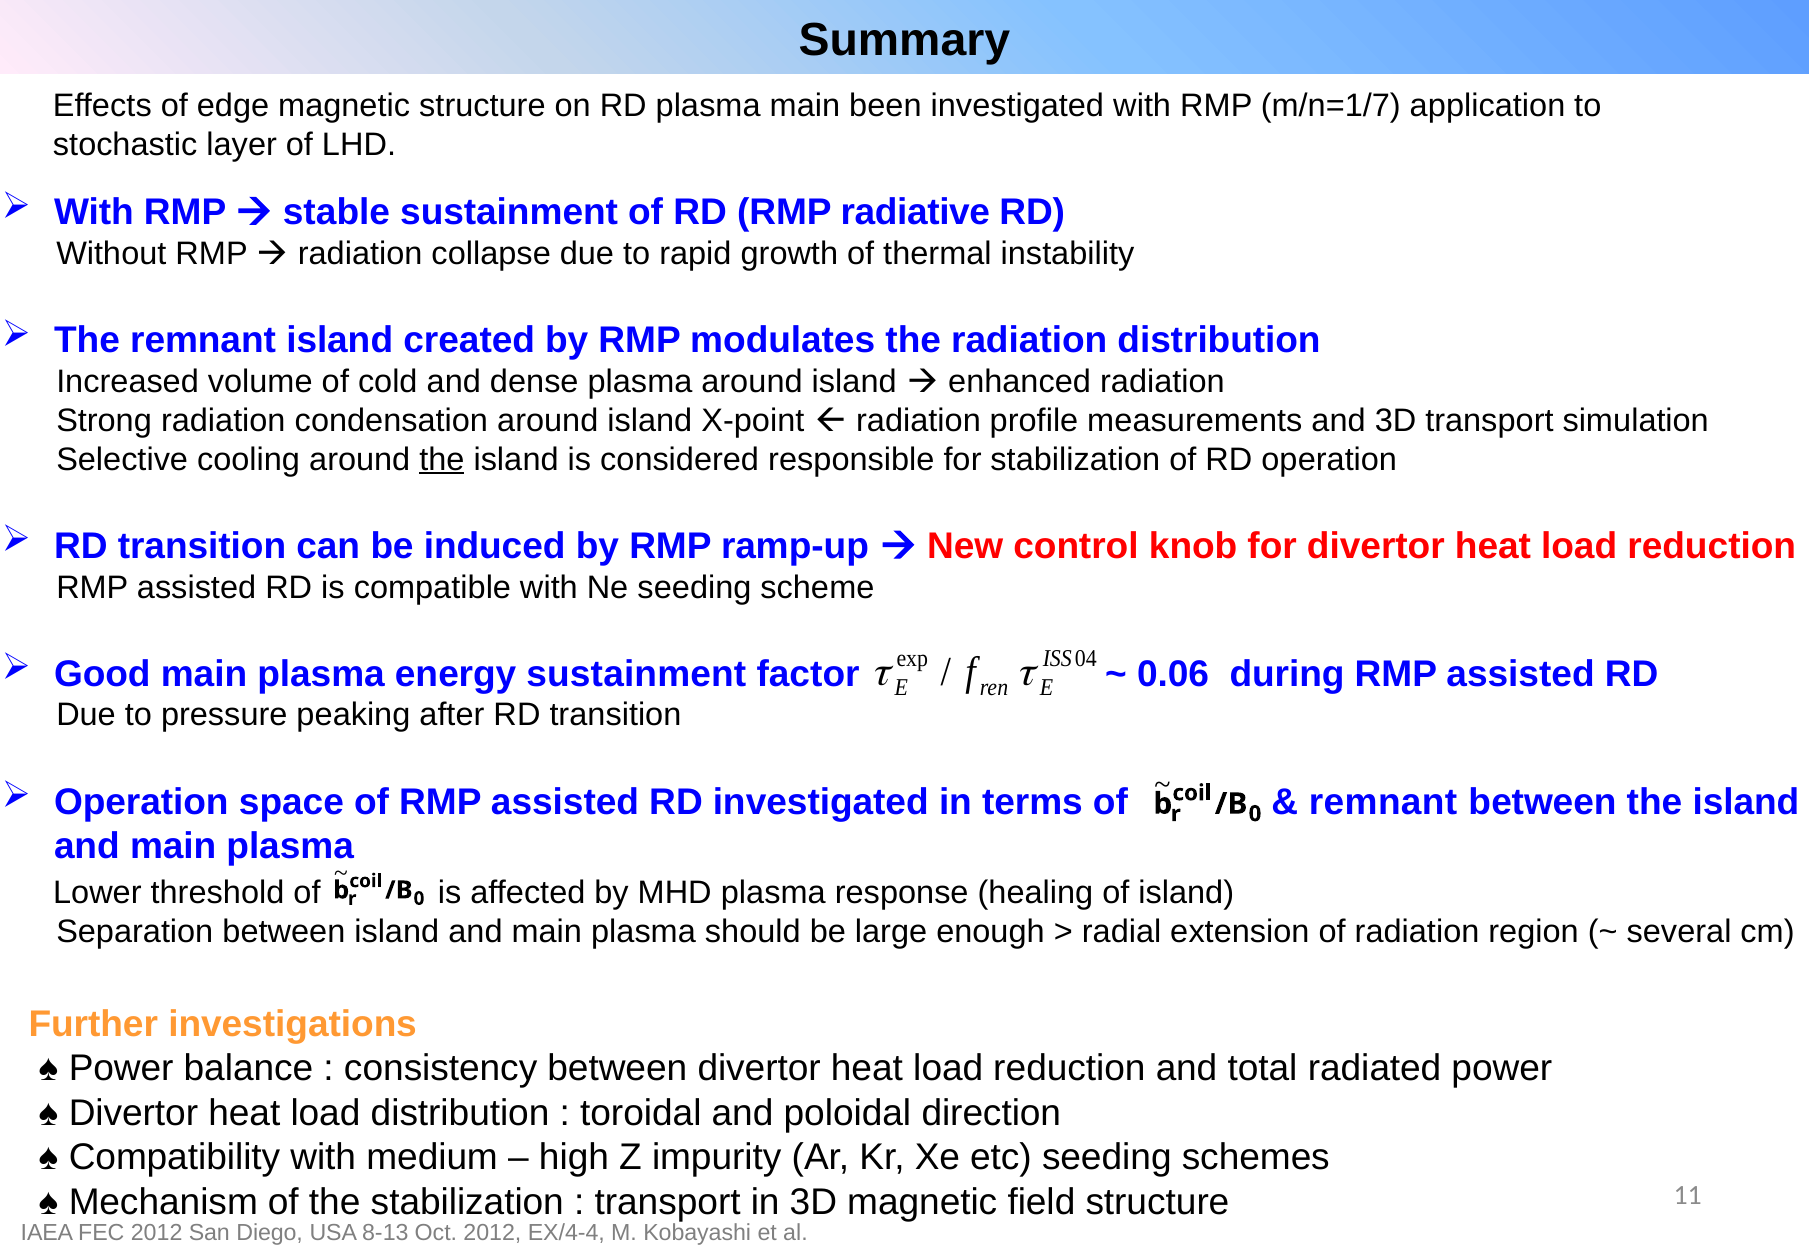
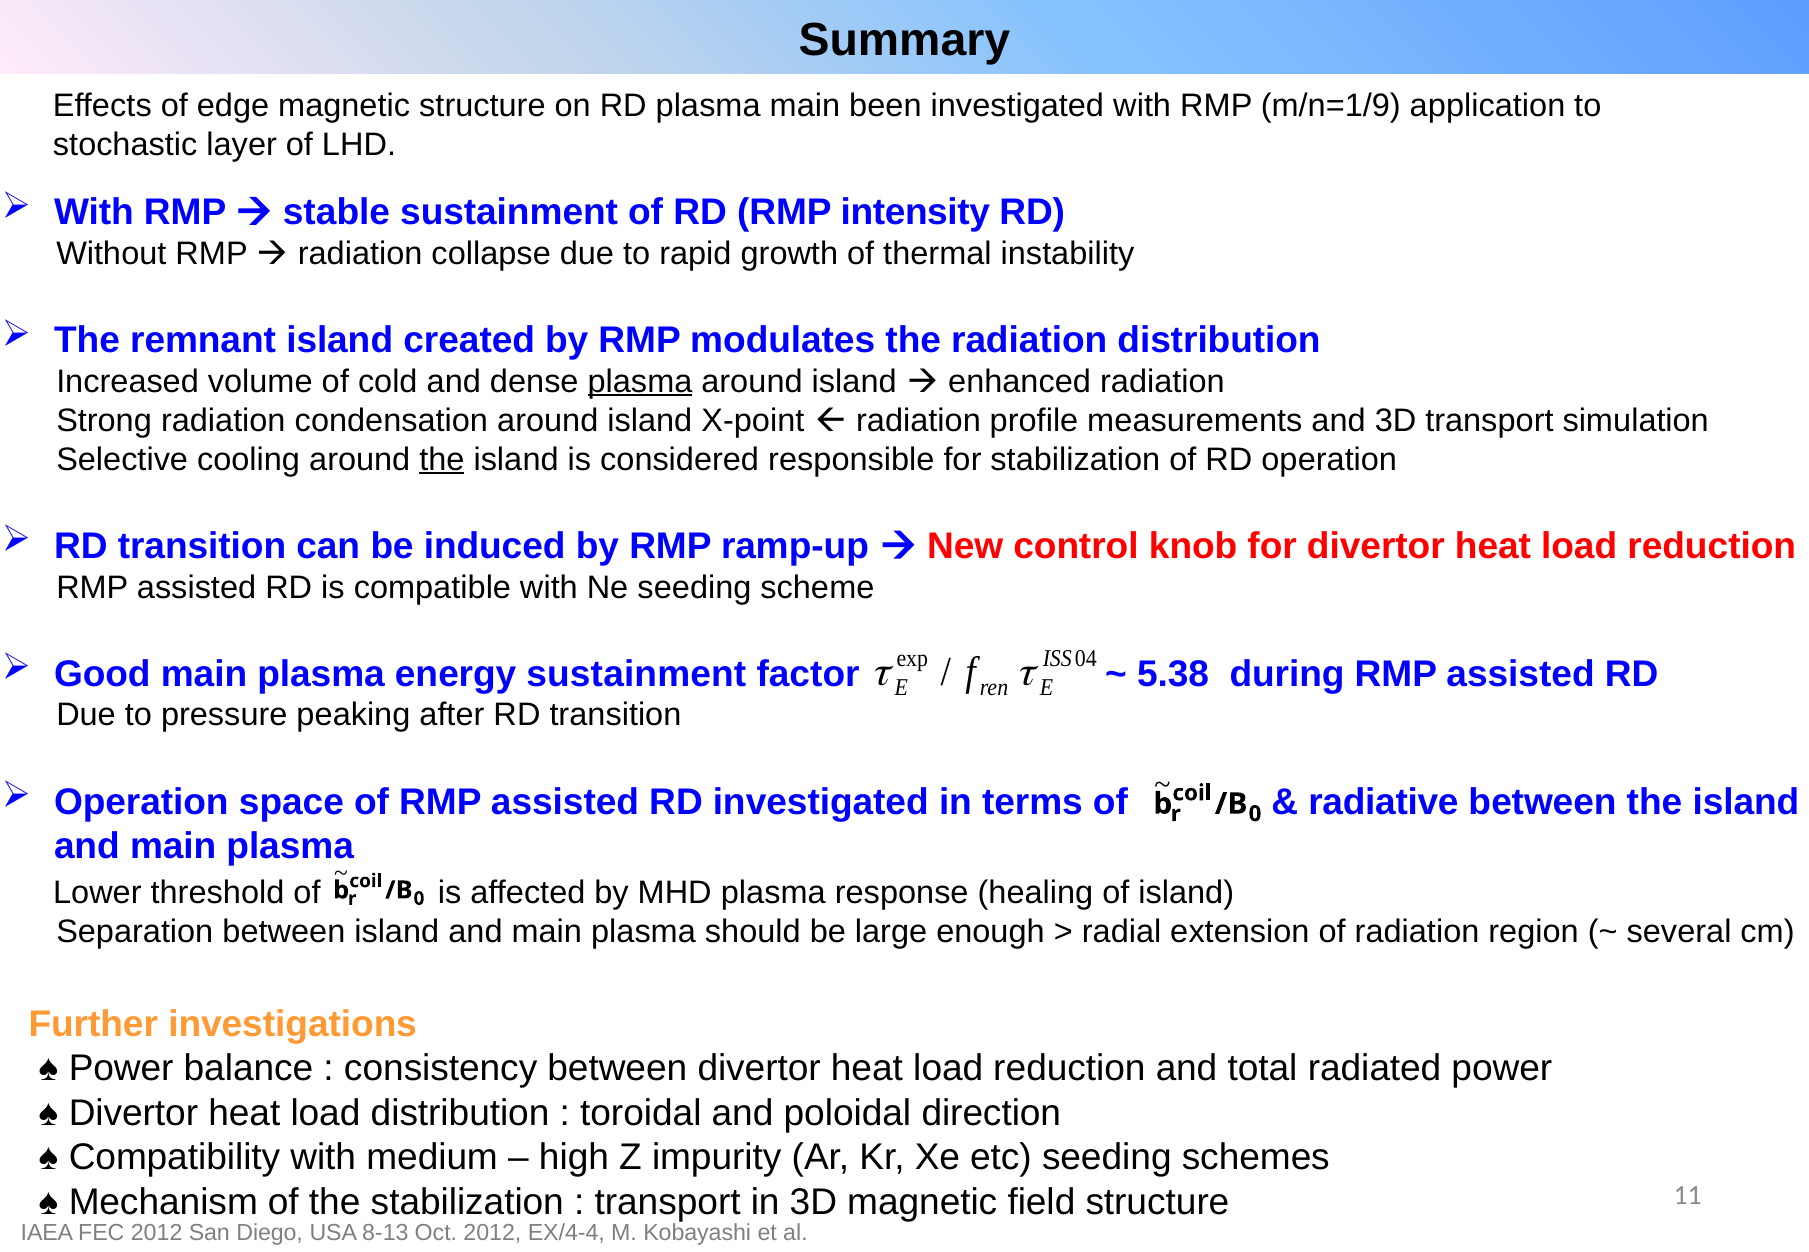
m/n=1/7: m/n=1/7 -> m/n=1/9
radiative: radiative -> intensity
plasma at (640, 381) underline: none -> present
0.06: 0.06 -> 5.38
remnant at (1383, 802): remnant -> radiative
